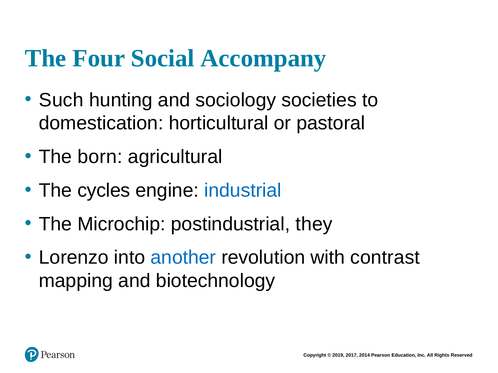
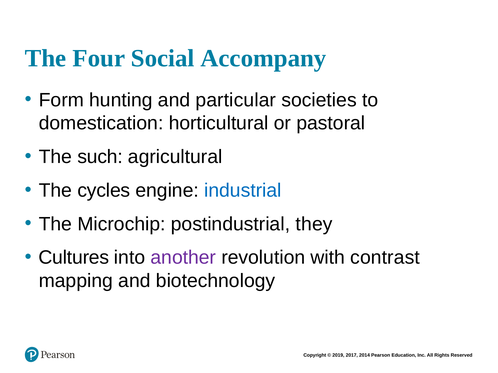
Such: Such -> Form
sociology: sociology -> particular
born: born -> such
Lorenzo: Lorenzo -> Cultures
another colour: blue -> purple
